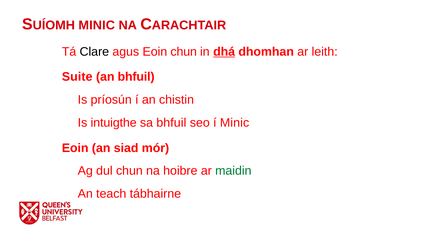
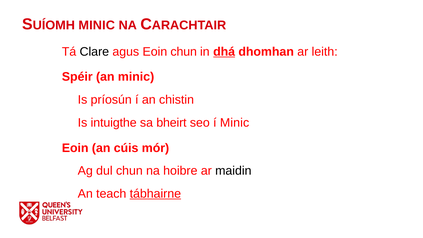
Suite: Suite -> Spéir
an bhfuil: bhfuil -> minic
sa bhfuil: bhfuil -> bheirt
siad: siad -> cúis
maidin colour: green -> black
tábhairne underline: none -> present
